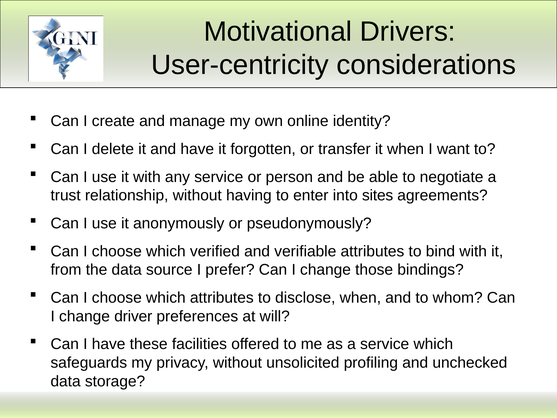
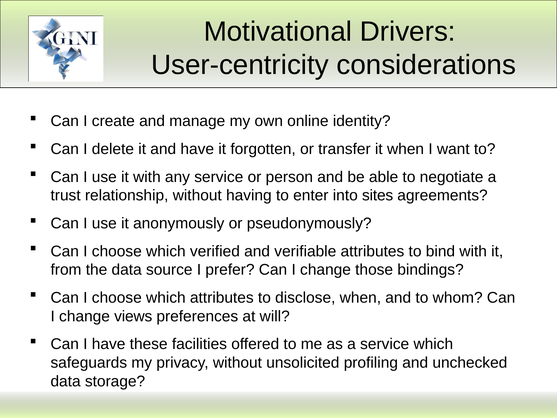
driver: driver -> views
